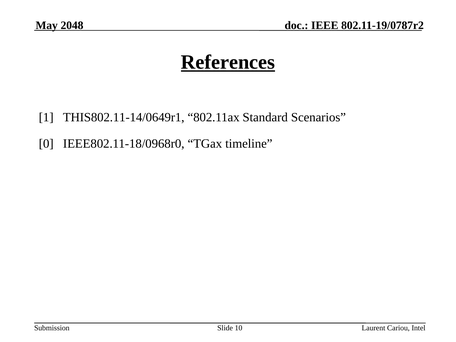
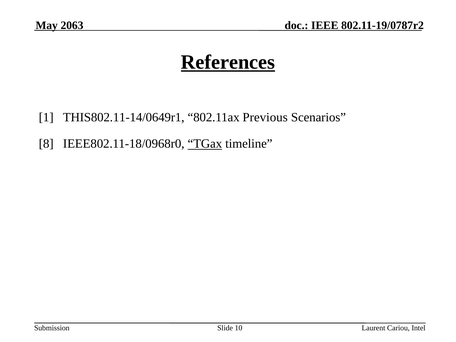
2048: 2048 -> 2063
Standard: Standard -> Previous
0: 0 -> 8
TGax underline: none -> present
